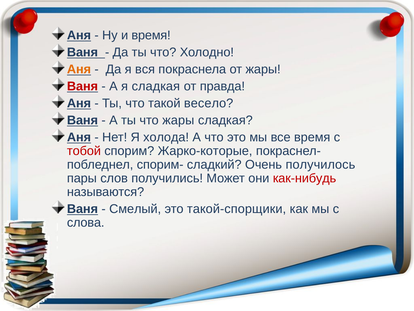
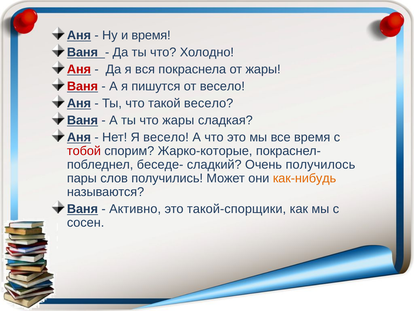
Аня at (79, 69) colour: orange -> red
я сладкая: сладкая -> пишутся
от правда: правда -> весело
Я холода: холода -> весело
спорим-: спорим- -> беседе-
как-нибудь colour: red -> orange
Смелый: Смелый -> Активно
слова: слова -> сосен
